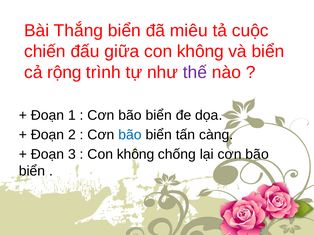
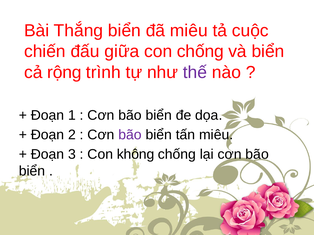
giữa con không: không -> chống
bão at (130, 135) colour: blue -> purple
tấn càng: càng -> miêu
